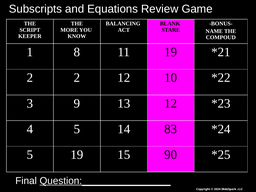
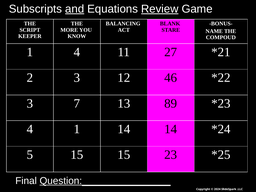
and underline: none -> present
Review underline: none -> present
1 8: 8 -> 4
11 19: 19 -> 27
2 2: 2 -> 3
10: 10 -> 46
9: 9 -> 7
13 12: 12 -> 89
4 5: 5 -> 1
14 83: 83 -> 14
5 19: 19 -> 15
90: 90 -> 23
